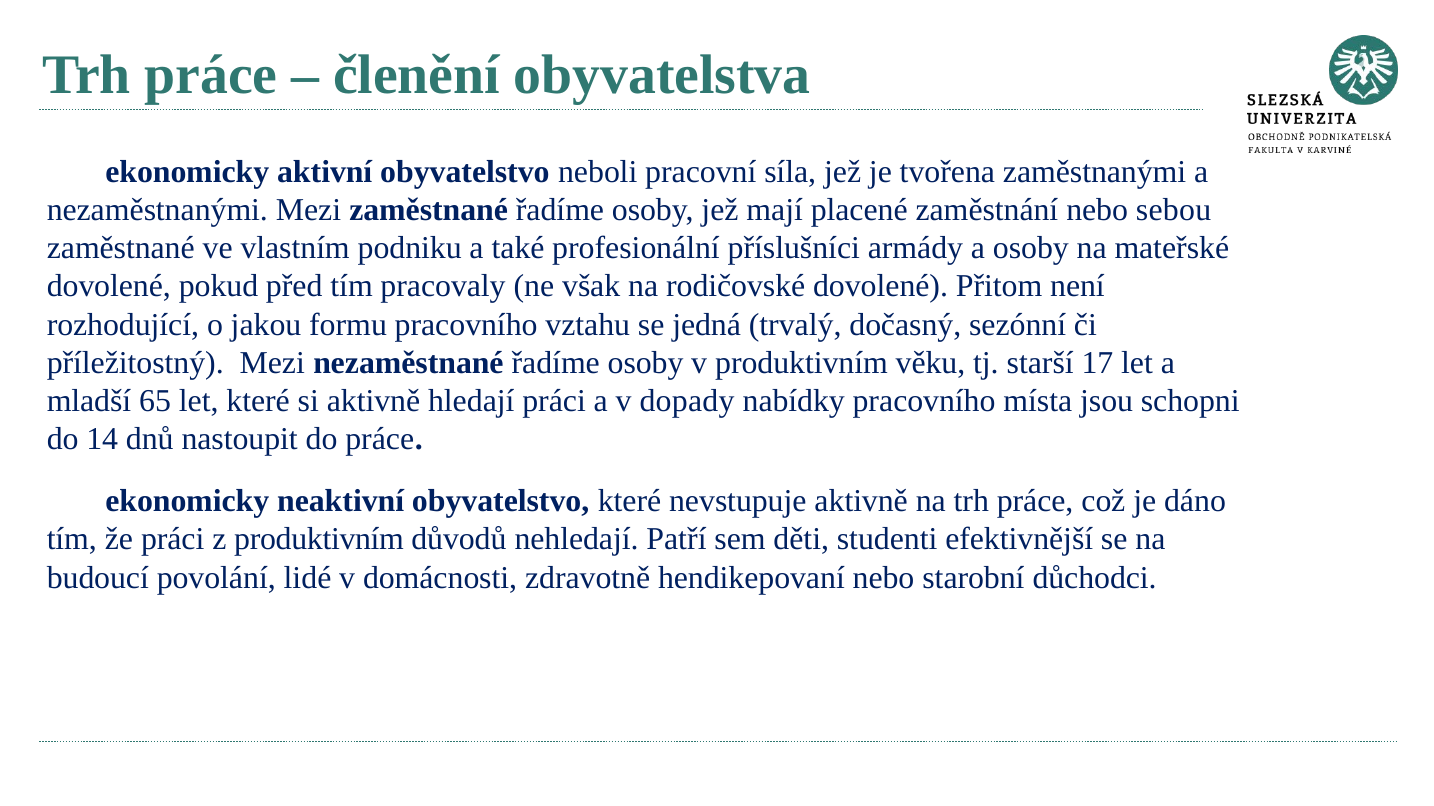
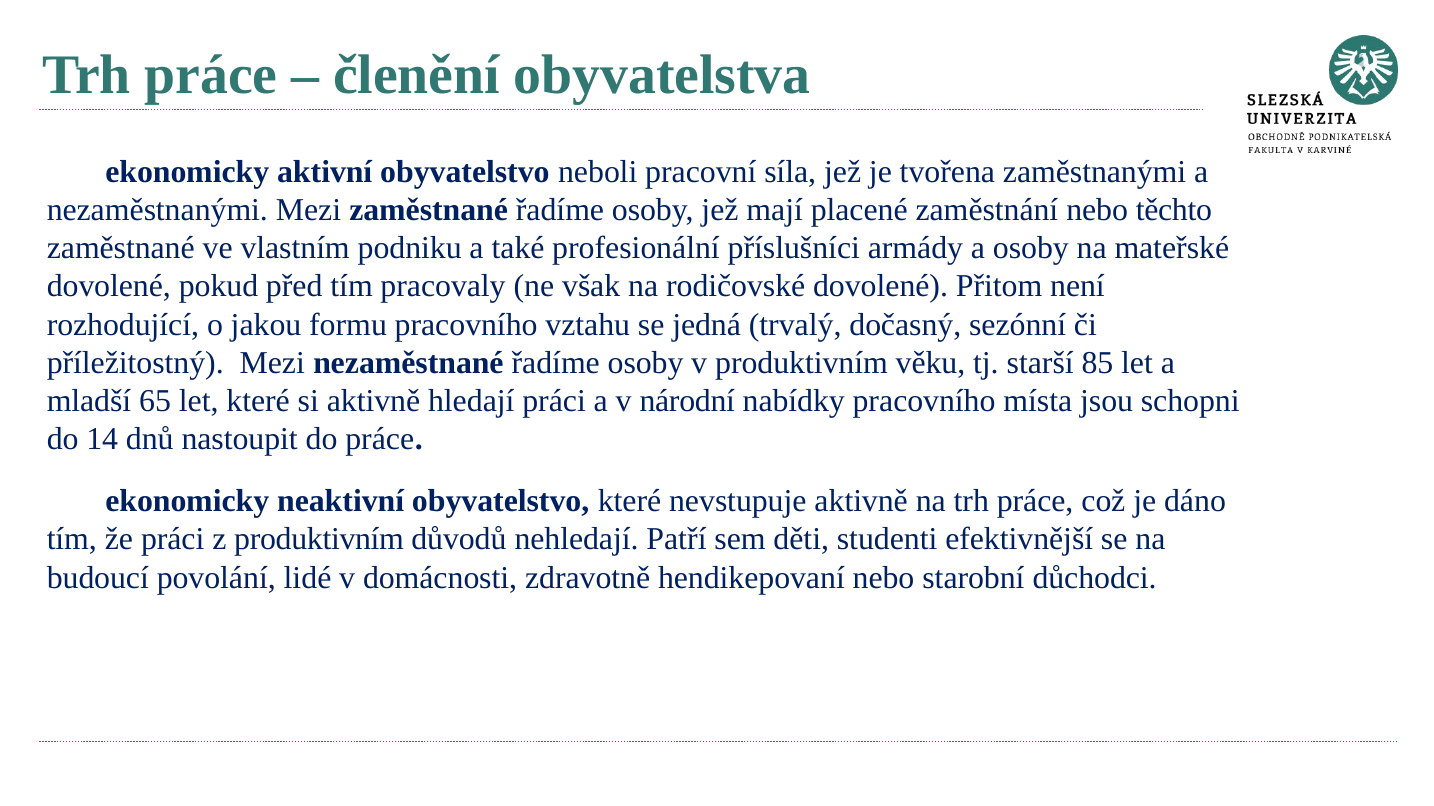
sebou: sebou -> těchto
17: 17 -> 85
dopady: dopady -> národní
